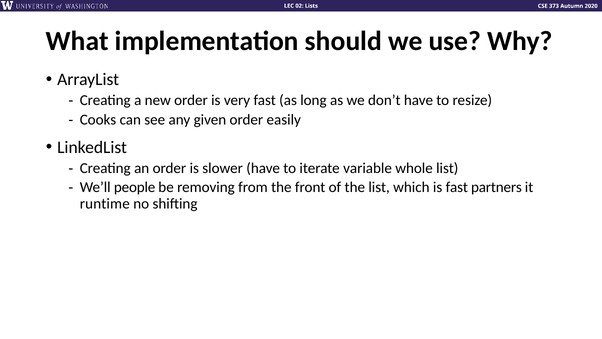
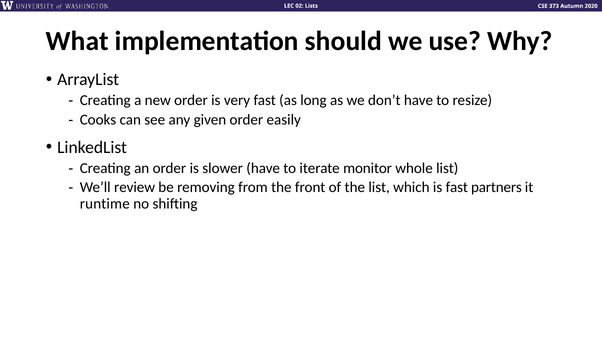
variable: variable -> monitor
people: people -> review
